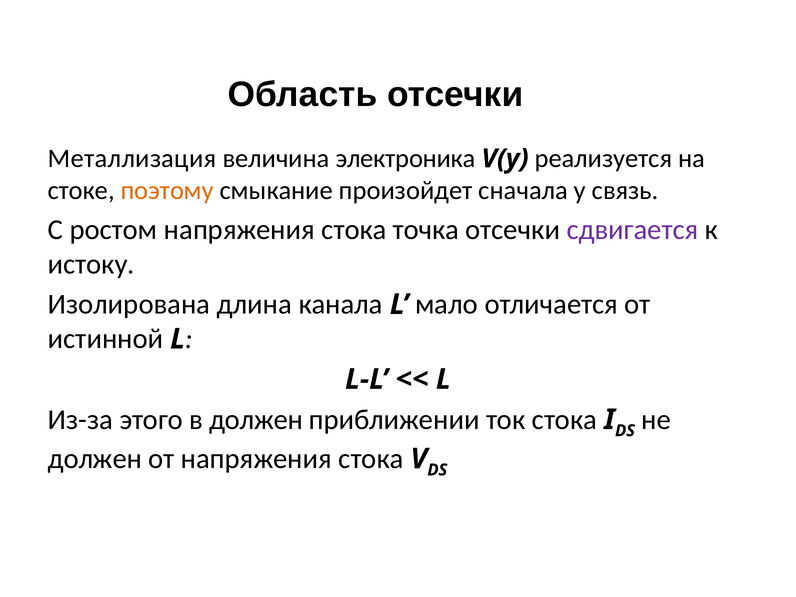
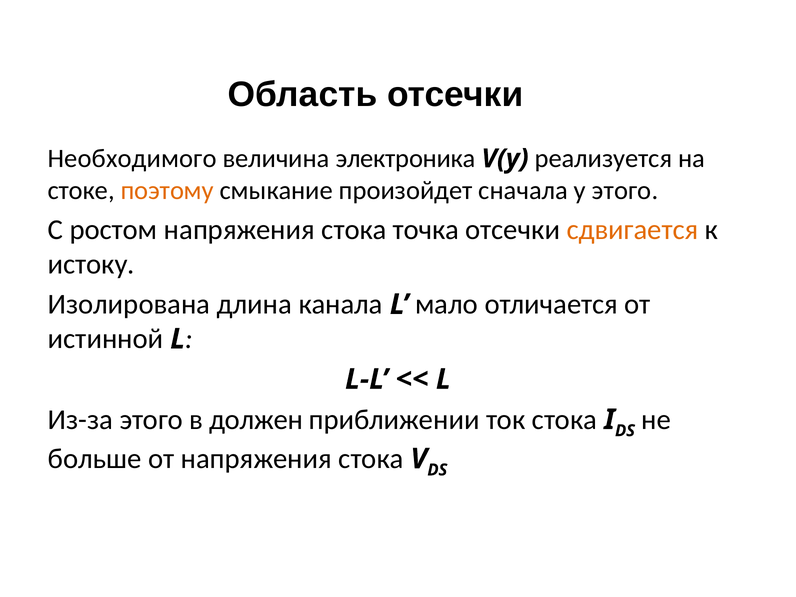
Металлизация: Металлизация -> Необходимого
у связь: связь -> этого
сдвигается colour: purple -> orange
должен at (95, 459): должен -> больше
